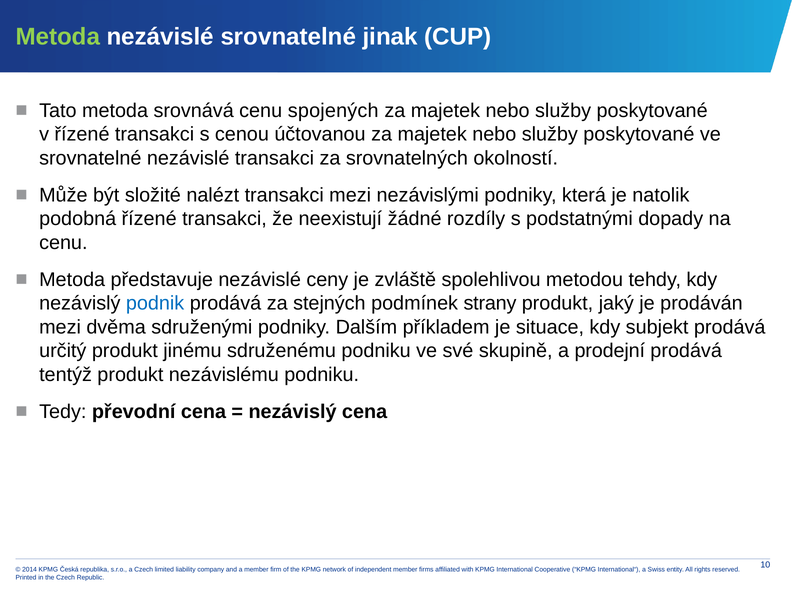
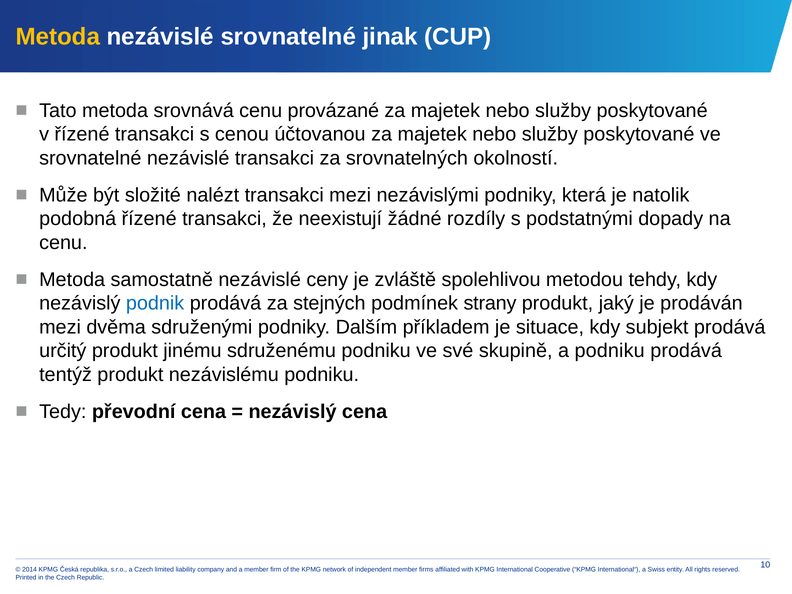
Metoda at (58, 37) colour: light green -> yellow
spojených: spojených -> provázané
představuje: představuje -> samostatně
a prodejní: prodejní -> podniku
